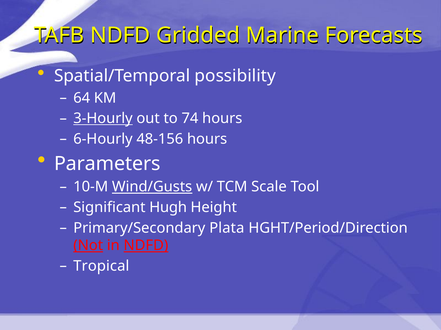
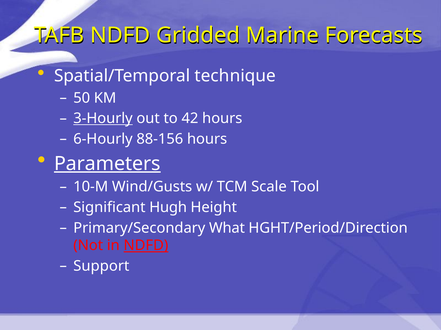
possibility: possibility -> technique
64: 64 -> 50
74: 74 -> 42
48-156: 48-156 -> 88-156
Parameters underline: none -> present
Wind/Gusts underline: present -> none
Plata: Plata -> What
Not underline: present -> none
Tropical: Tropical -> Support
